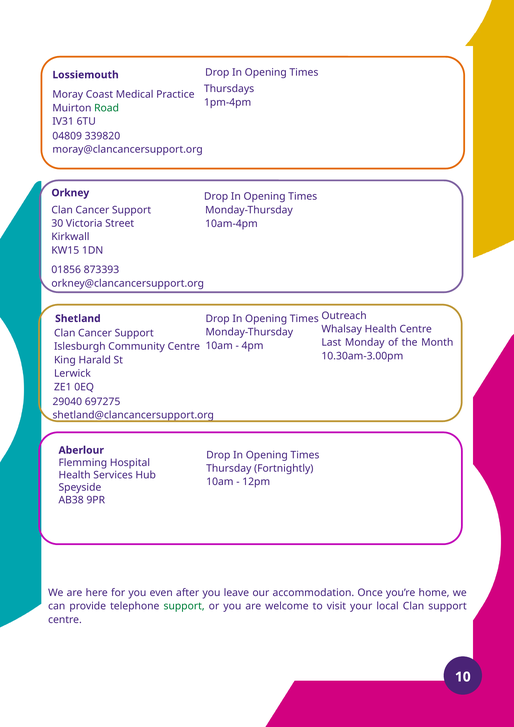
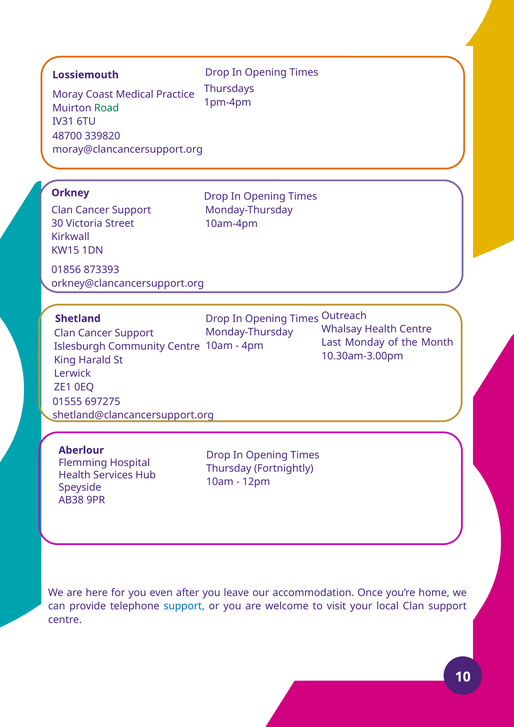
04809: 04809 -> 48700
29040: 29040 -> 01555
support at (184, 606) colour: green -> blue
